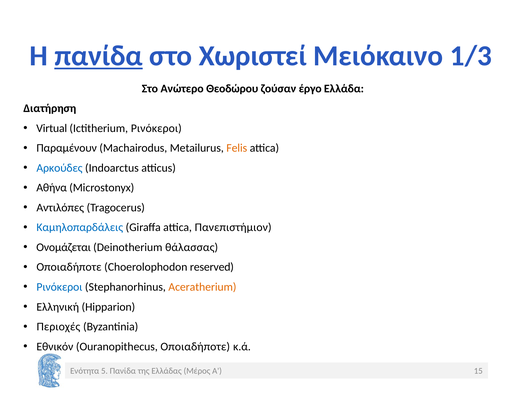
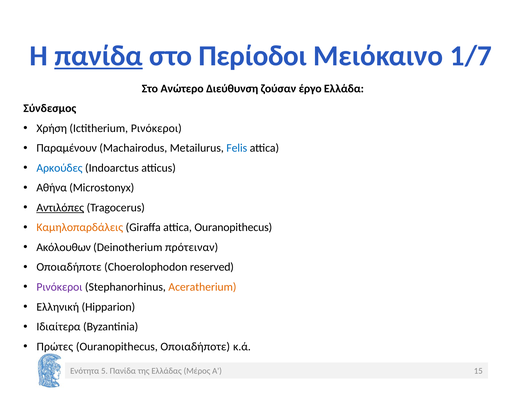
Χωριστεί: Χωριστεί -> Περίοδοι
1/3: 1/3 -> 1/7
Θεοδώρου: Θεοδώρου -> Διεύθυνση
Διατήρηση: Διατήρηση -> Σύνδεσμος
Virtual: Virtual -> Χρήση
Felis colour: orange -> blue
Αντιλόπες underline: none -> present
Καμηλοπαρδάλεις colour: blue -> orange
attica Πανεπιστήμιον: Πανεπιστήμιον -> Ouranopithecus
Ονομάζεται: Ονομάζεται -> Ακόλουθων
θάλασσας: θάλασσας -> πρότειναν
Ρινόκεροι at (59, 287) colour: blue -> purple
Περιοχές: Περιοχές -> Ιδιαίτερα
Εθνικόν: Εθνικόν -> Πρώτες
